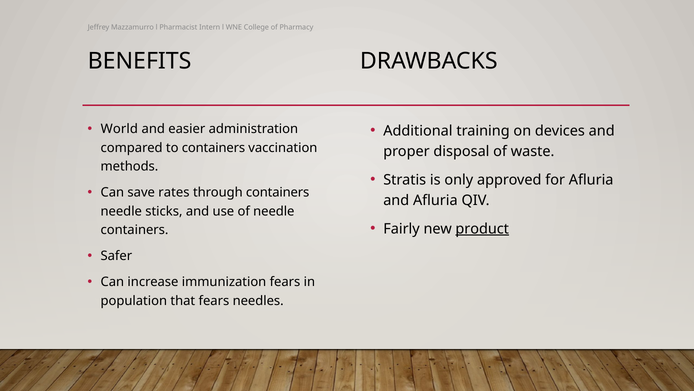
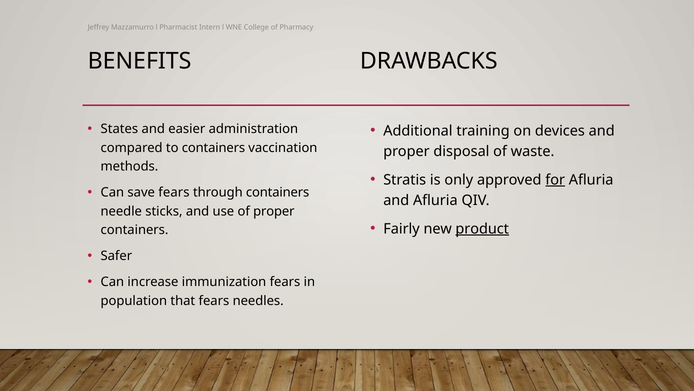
World: World -> States
for underline: none -> present
save rates: rates -> fears
of needle: needle -> proper
